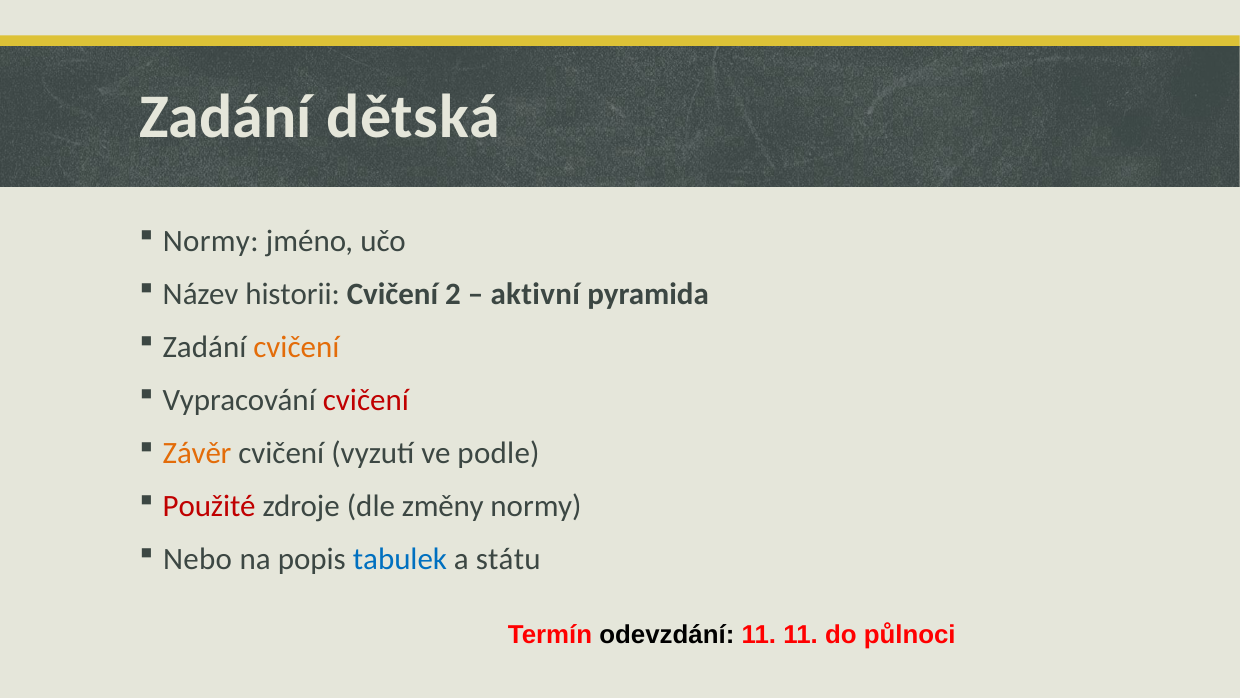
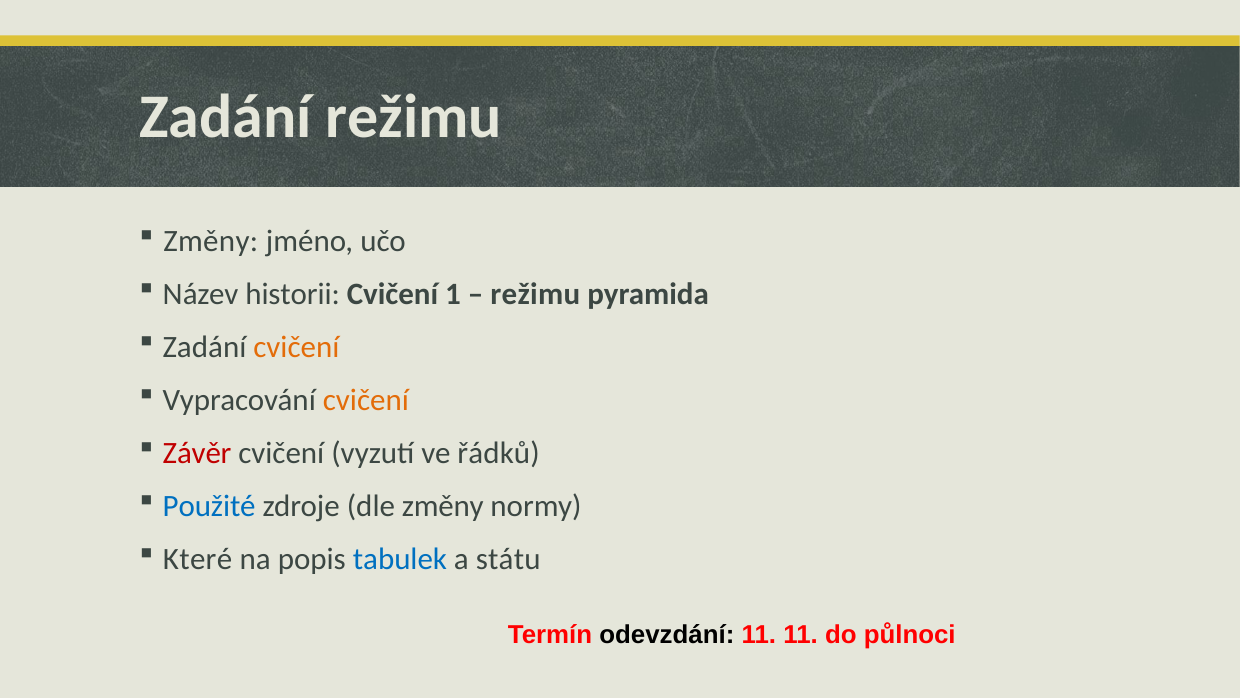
Zadání dětská: dětská -> režimu
Normy at (211, 241): Normy -> Změny
2: 2 -> 1
aktivní at (535, 294): aktivní -> režimu
cvičení at (366, 400) colour: red -> orange
Závěr colour: orange -> red
podle: podle -> řádků
Použité colour: red -> blue
Nebo: Nebo -> Které
